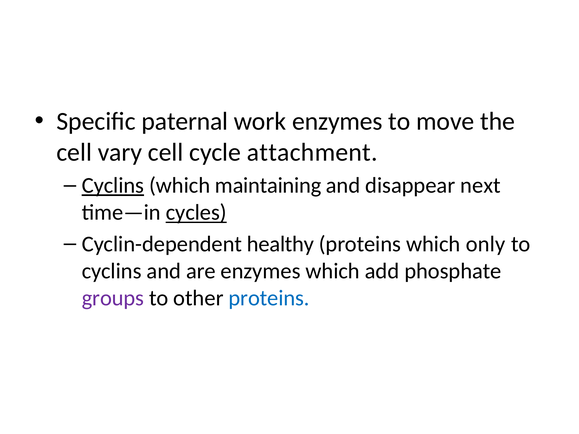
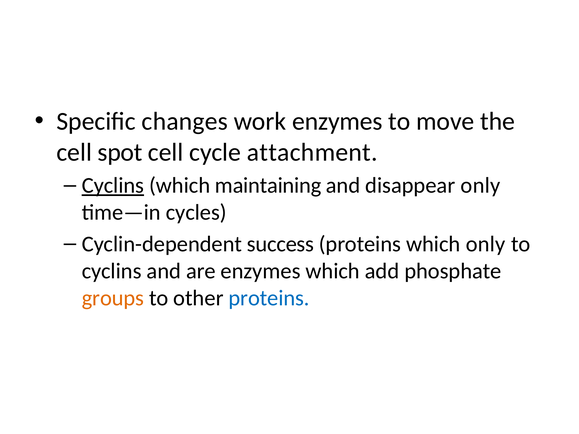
paternal: paternal -> changes
vary: vary -> spot
disappear next: next -> only
cycles underline: present -> none
healthy: healthy -> success
groups colour: purple -> orange
